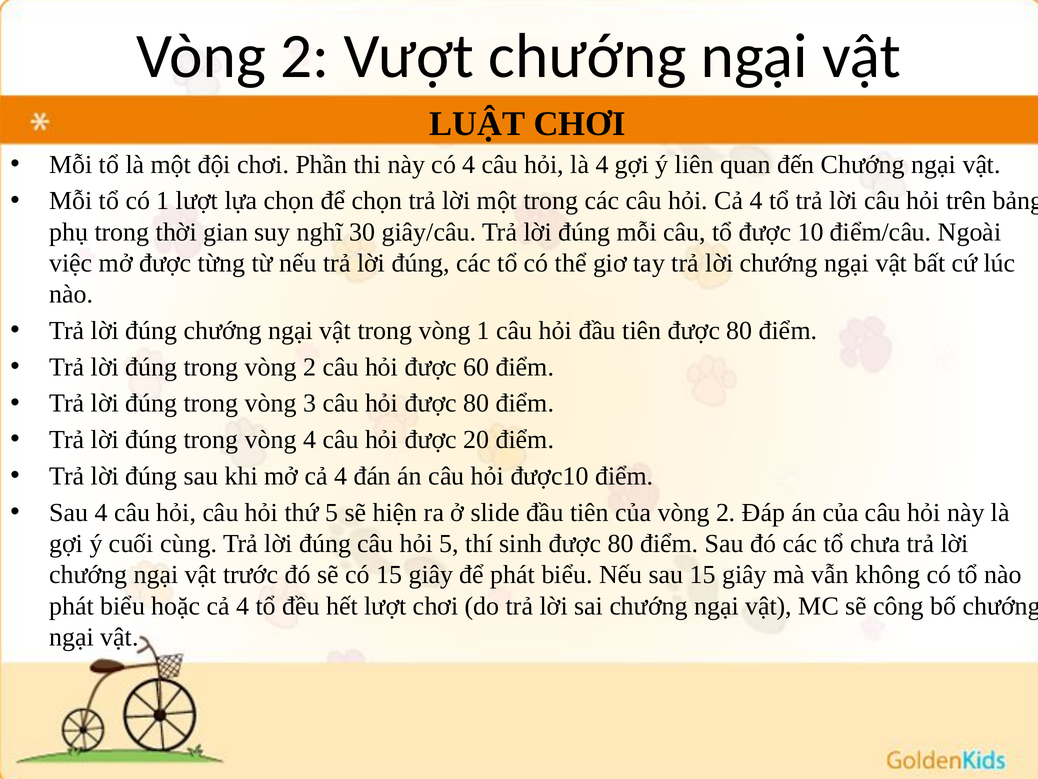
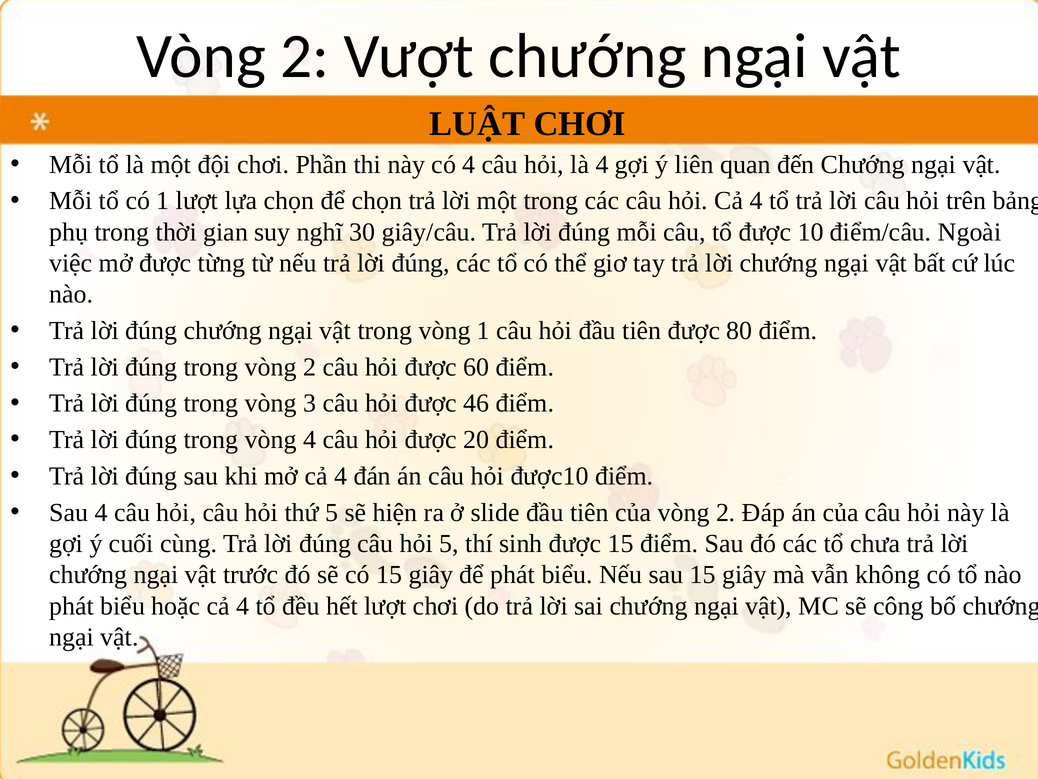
hỏi được 80: 80 -> 46
sinh được 80: 80 -> 15
